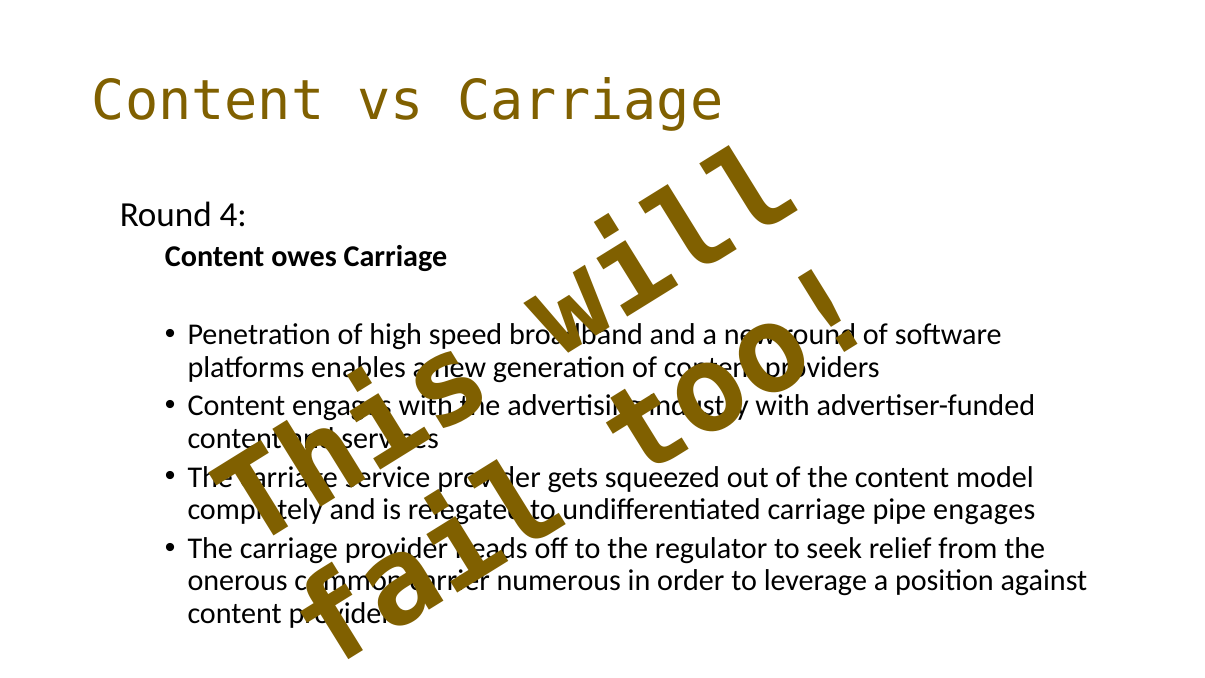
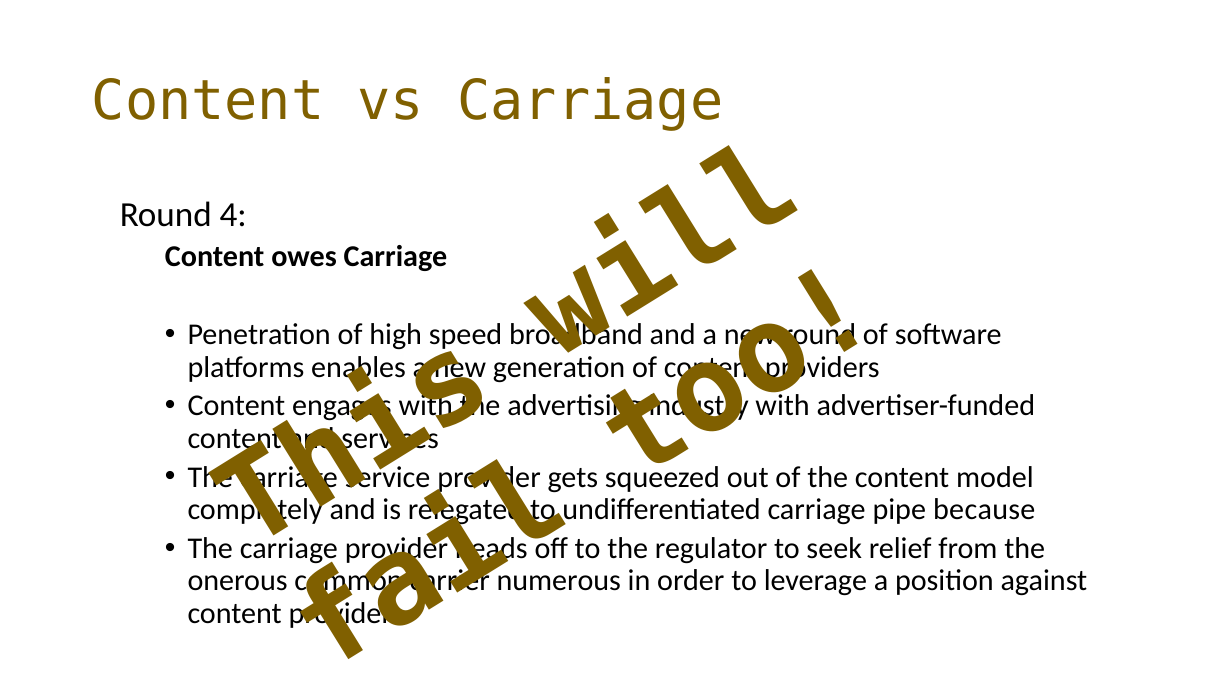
pipe engages: engages -> because
